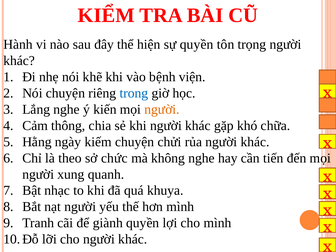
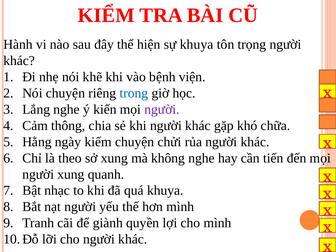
sự quyền: quyền -> khuya
người at (162, 109) colour: orange -> purple
sở chức: chức -> xung
